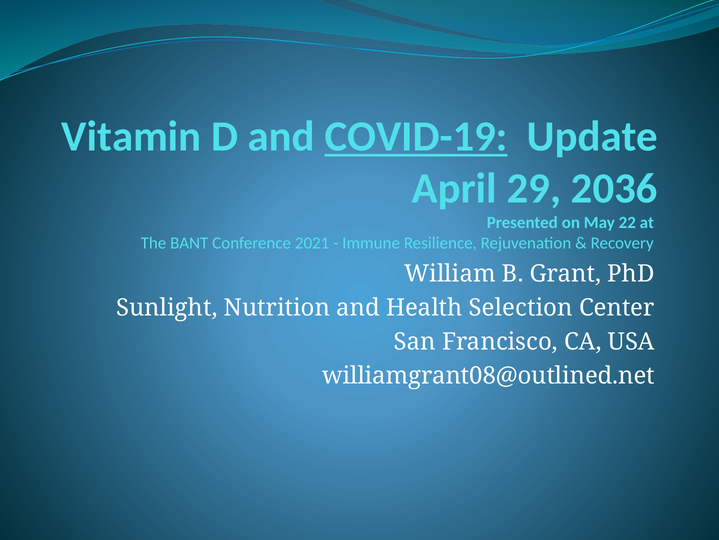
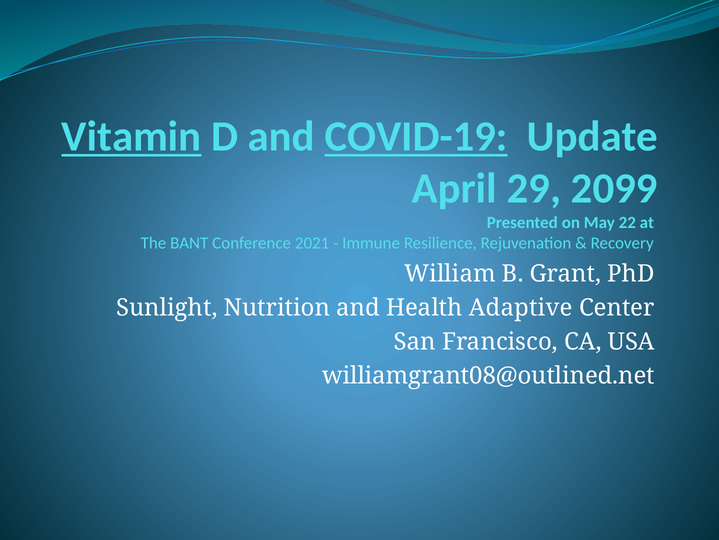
Vitamin underline: none -> present
2036: 2036 -> 2099
Selection: Selection -> Adaptive
